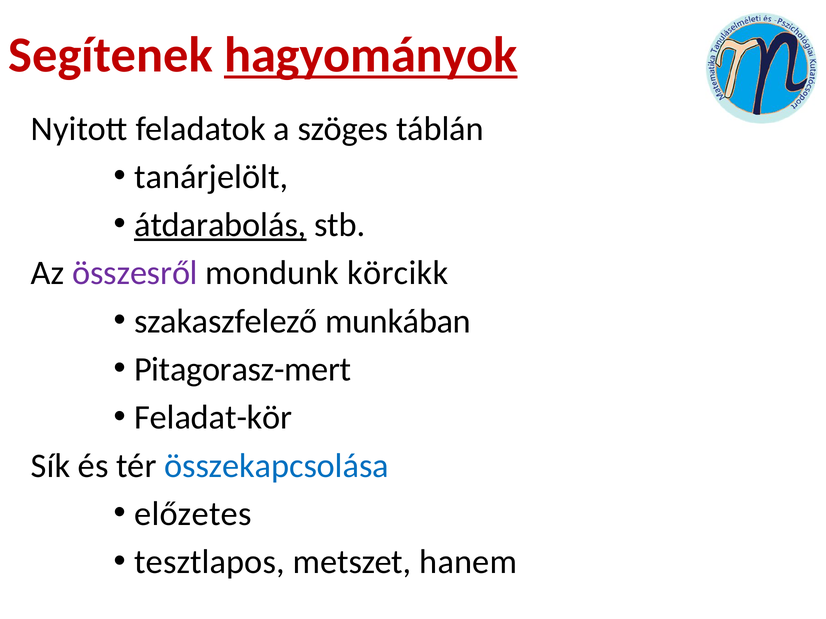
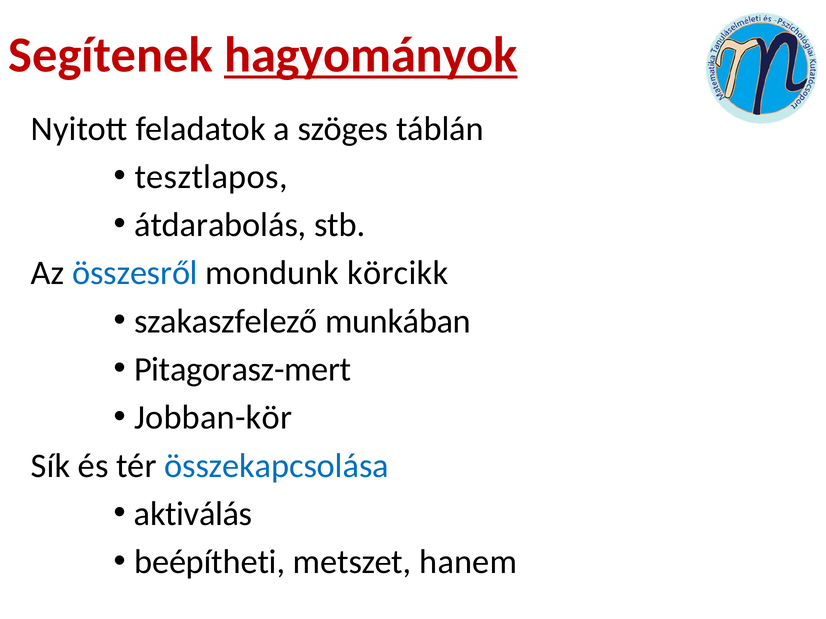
tanárjelölt: tanárjelölt -> tesztlapos
átdarabolás underline: present -> none
összesről colour: purple -> blue
Feladat-kör: Feladat-kör -> Jobban-kör
előzetes: előzetes -> aktiválás
tesztlapos: tesztlapos -> beépítheti
